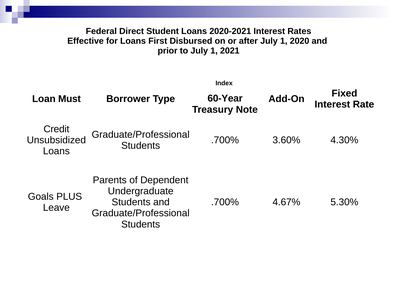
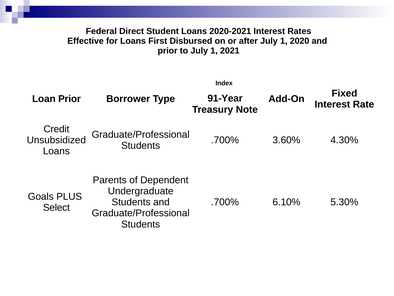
60-Year: 60-Year -> 91-Year
Loan Must: Must -> Prior
4.67%: 4.67% -> 6.10%
Leave: Leave -> Select
